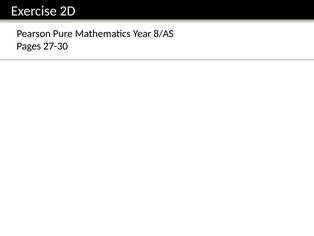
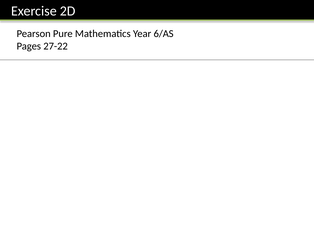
8/AS: 8/AS -> 6/AS
27-30: 27-30 -> 27-22
